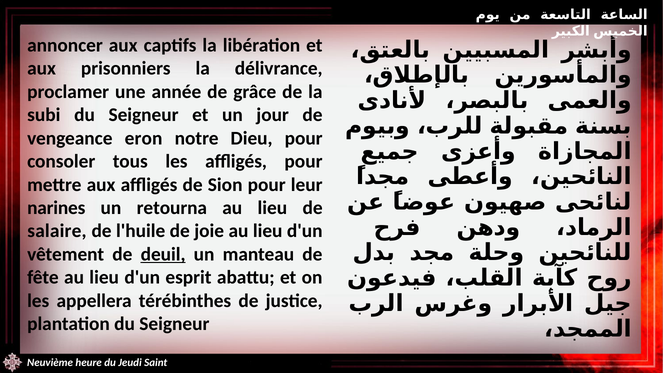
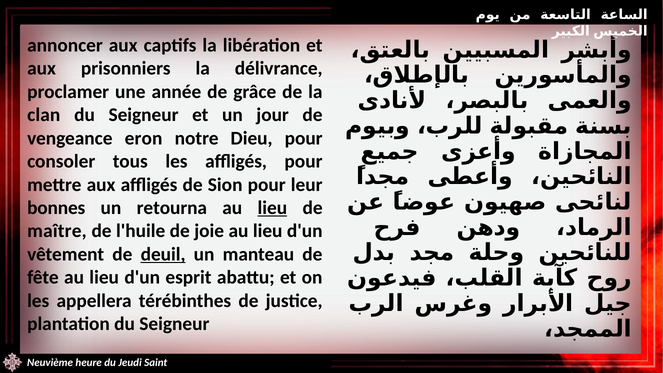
subi: subi -> clan
narines: narines -> bonnes
lieu at (272, 208) underline: none -> present
salaire: salaire -> maître
